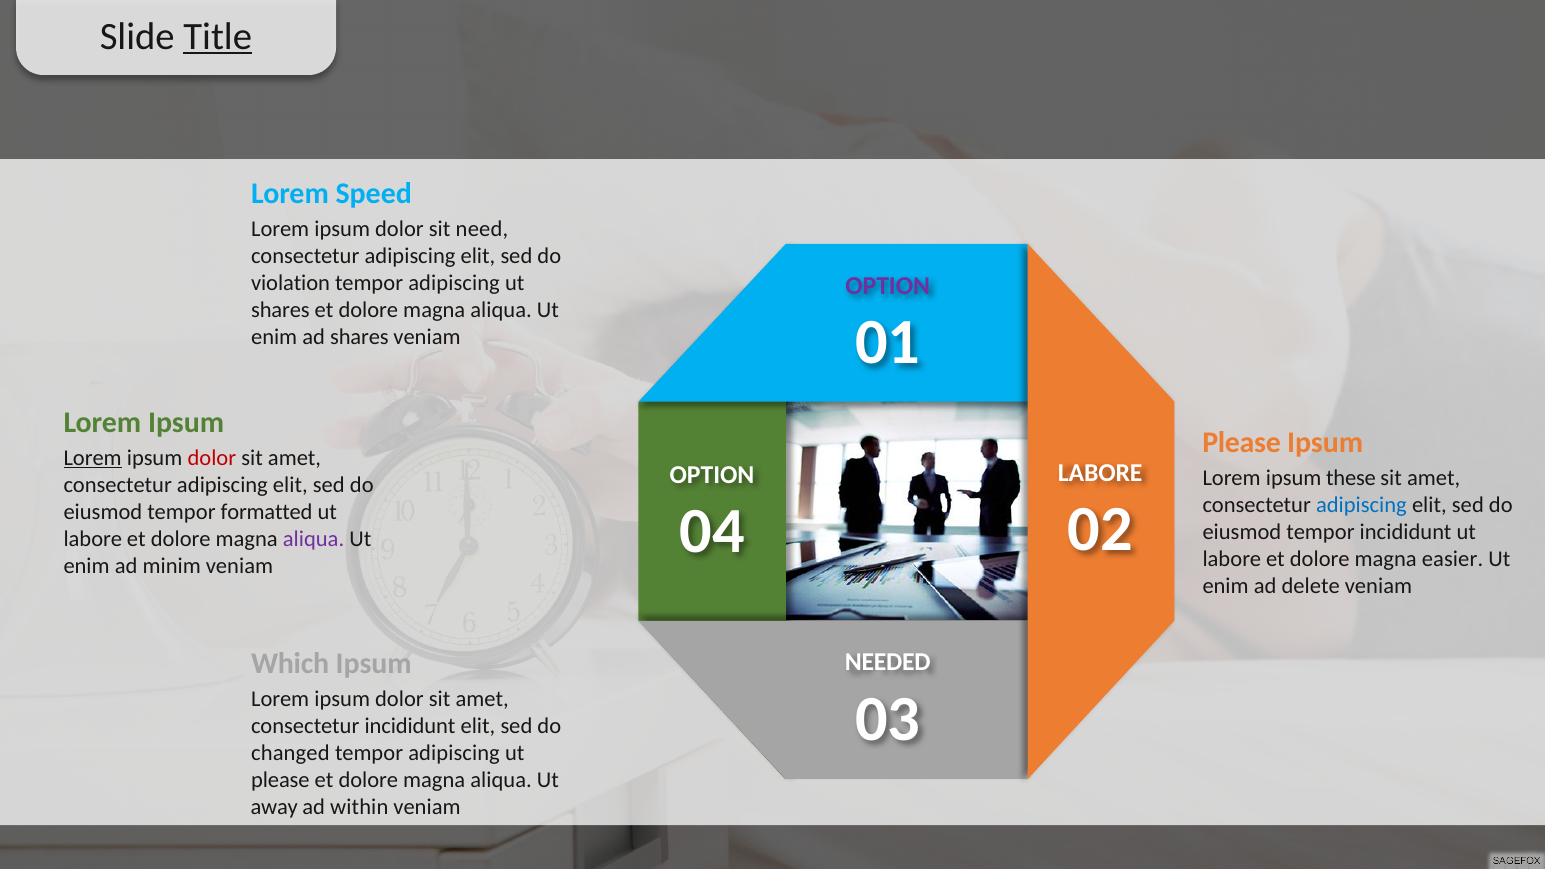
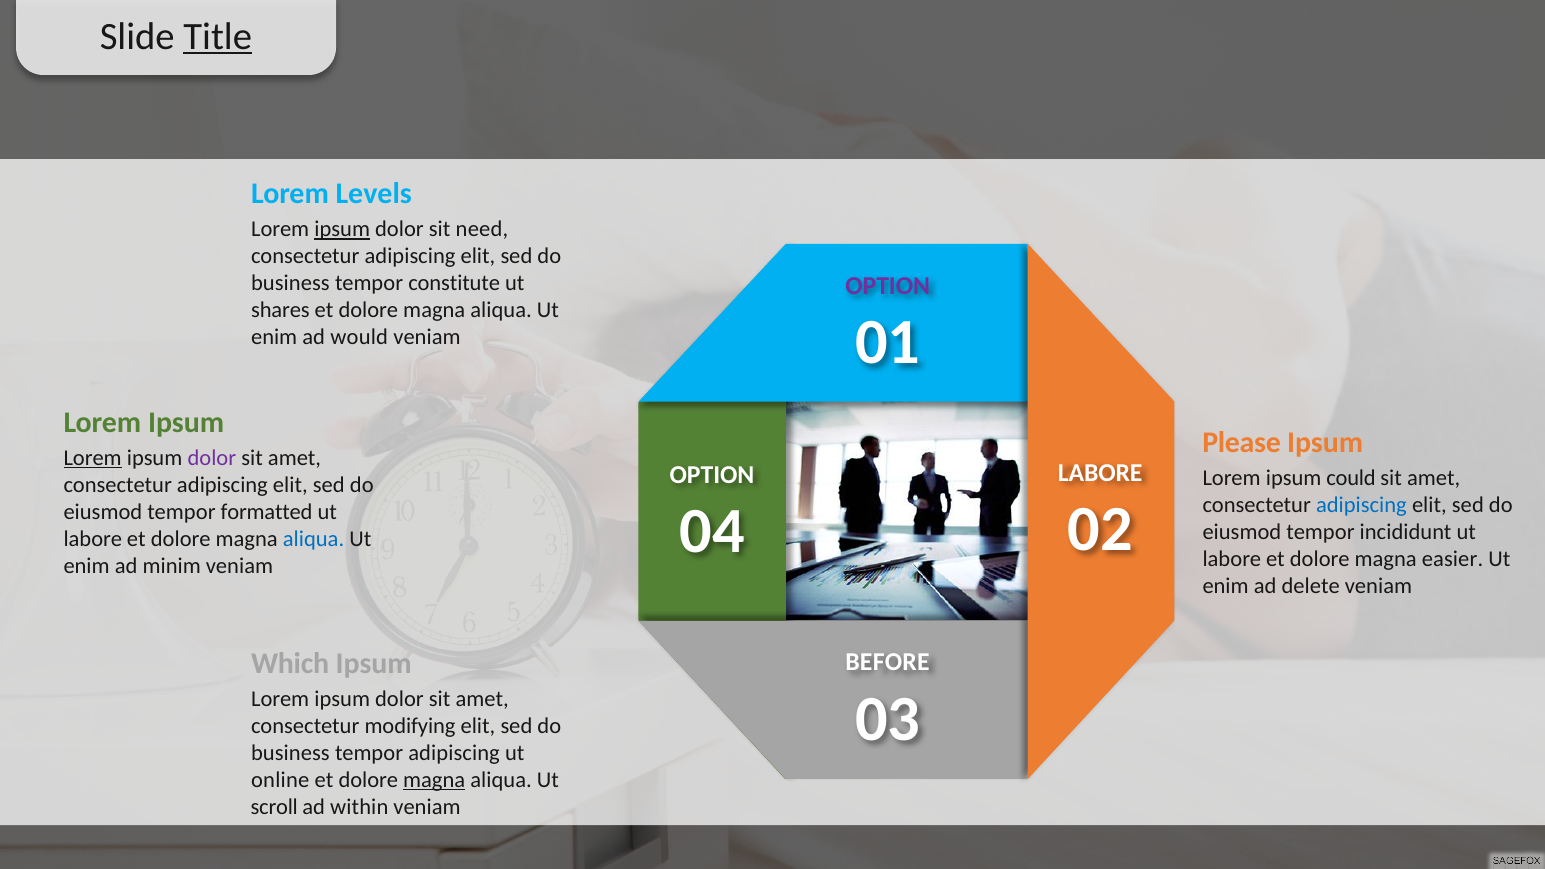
Speed: Speed -> Levels
ipsum at (342, 229) underline: none -> present
violation at (291, 283): violation -> business
adipiscing at (454, 283): adipiscing -> constitute
ad shares: shares -> would
dolor at (212, 458) colour: red -> purple
these: these -> could
aliqua at (314, 539) colour: purple -> blue
NEEDED: NEEDED -> BEFORE
consectetur incididunt: incididunt -> modifying
changed at (290, 753): changed -> business
please at (280, 780): please -> online
magna at (434, 780) underline: none -> present
away: away -> scroll
